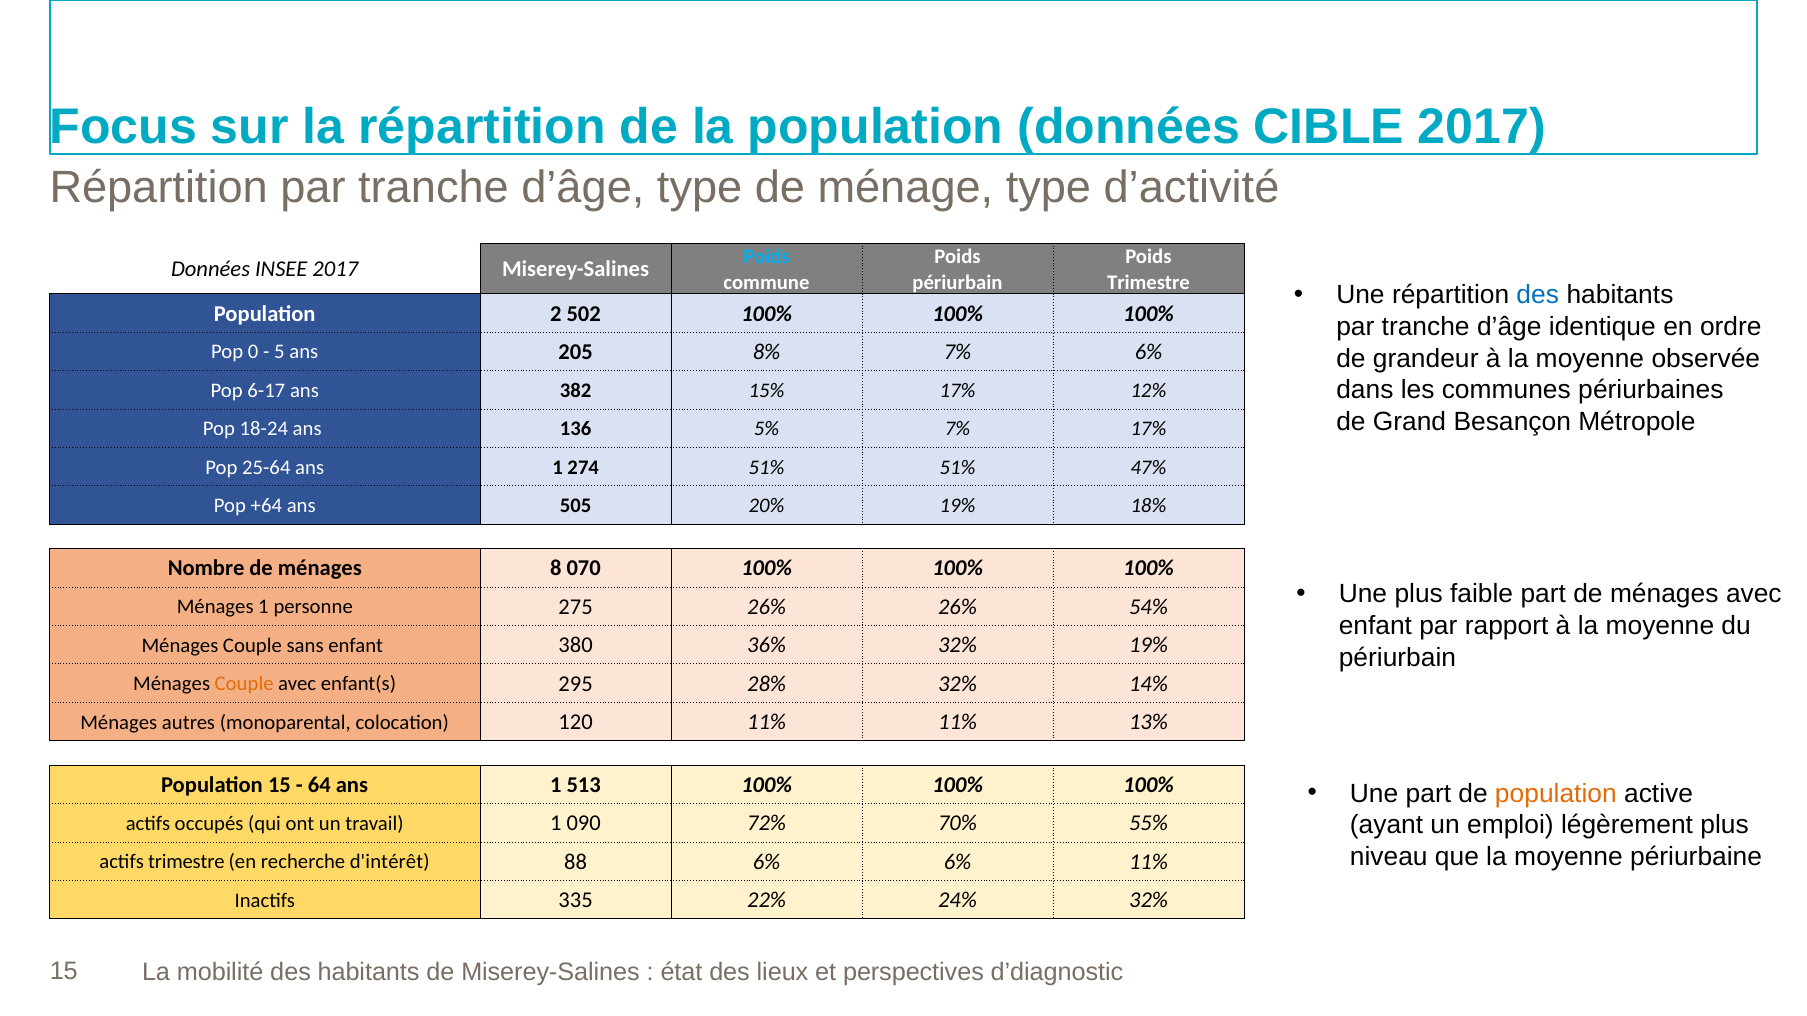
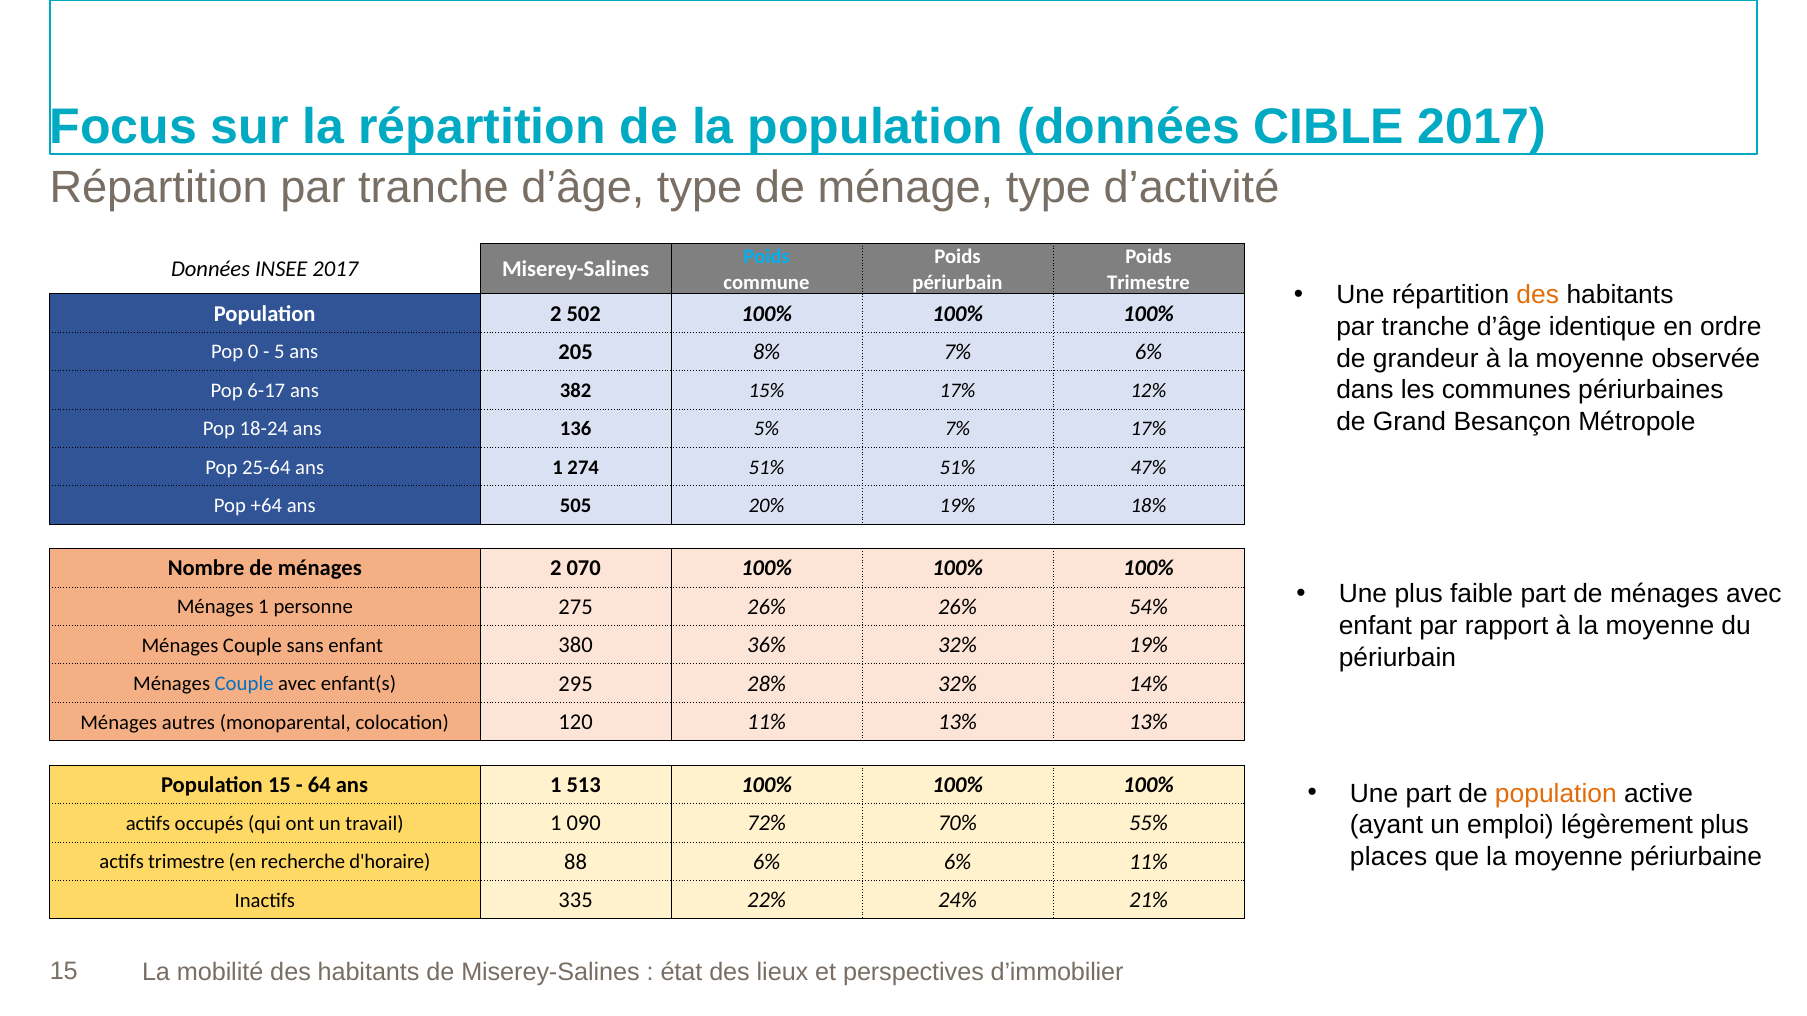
des at (1538, 295) colour: blue -> orange
ménages 8: 8 -> 2
Couple at (244, 684) colour: orange -> blue
11% 11%: 11% -> 13%
niveau: niveau -> places
d'intérêt: d'intérêt -> d'horaire
24% 32%: 32% -> 21%
d’diagnostic: d’diagnostic -> d’immobilier
